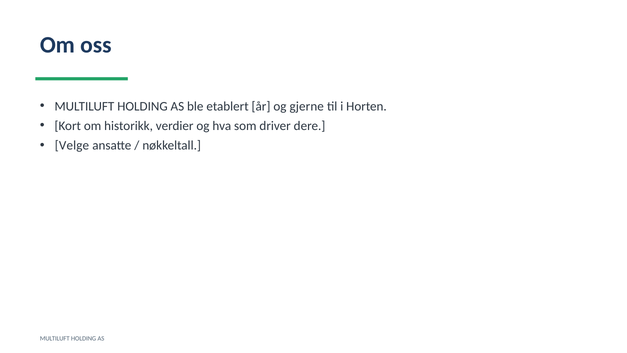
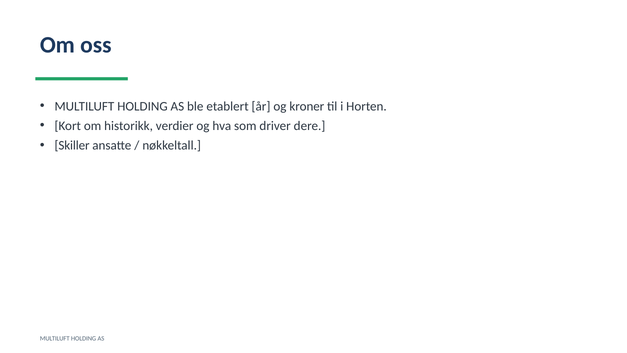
gjerne: gjerne -> kroner
Velge: Velge -> Skiller
